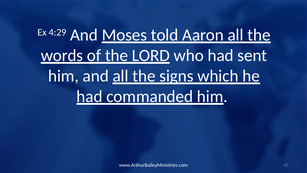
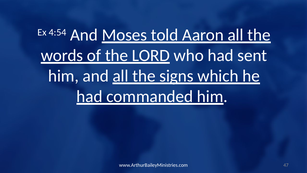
4:29: 4:29 -> 4:54
